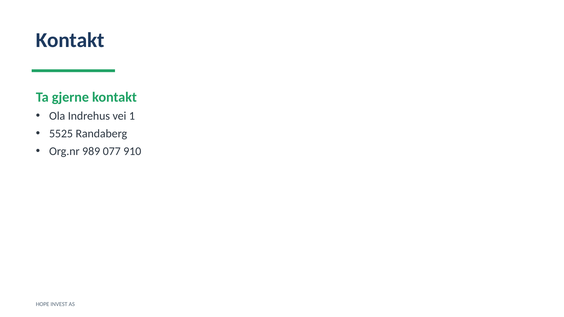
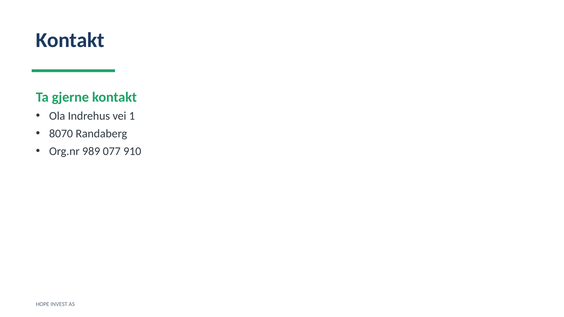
5525: 5525 -> 8070
